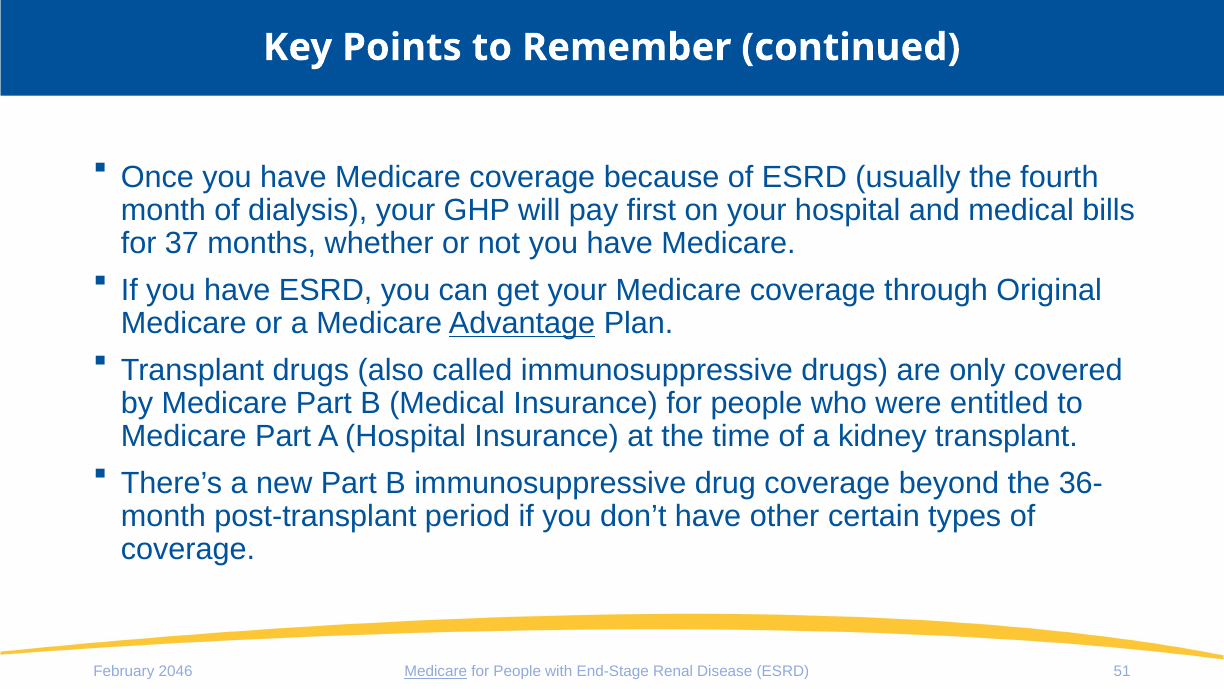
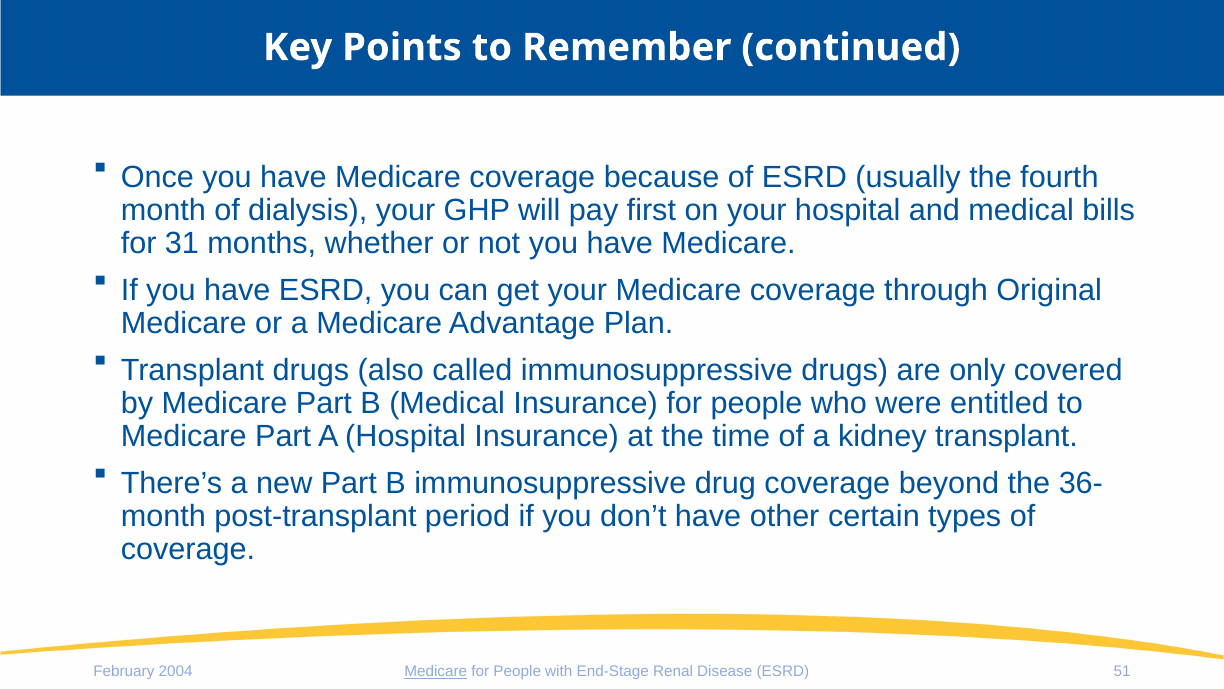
37: 37 -> 31
Advantage underline: present -> none
2046: 2046 -> 2004
